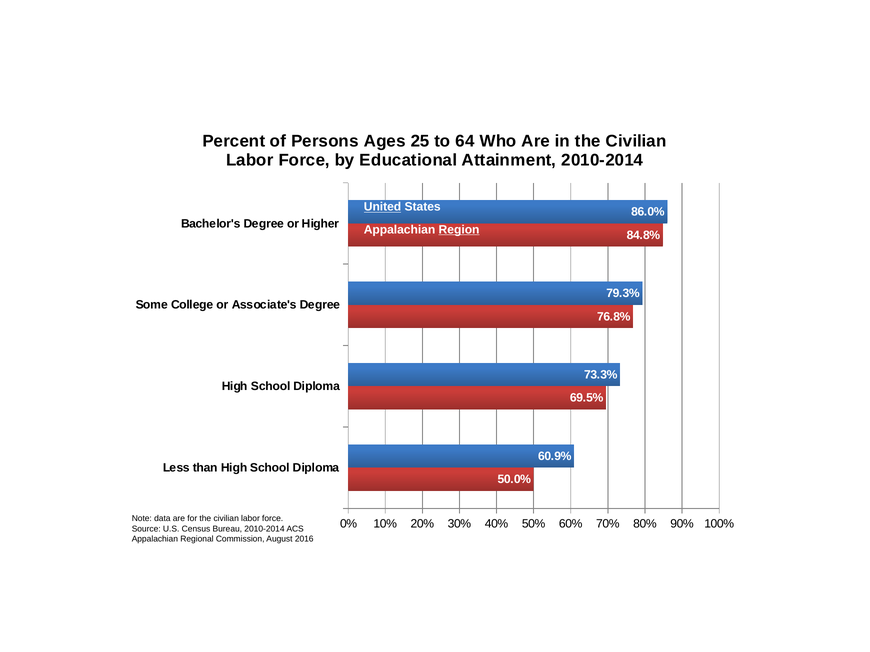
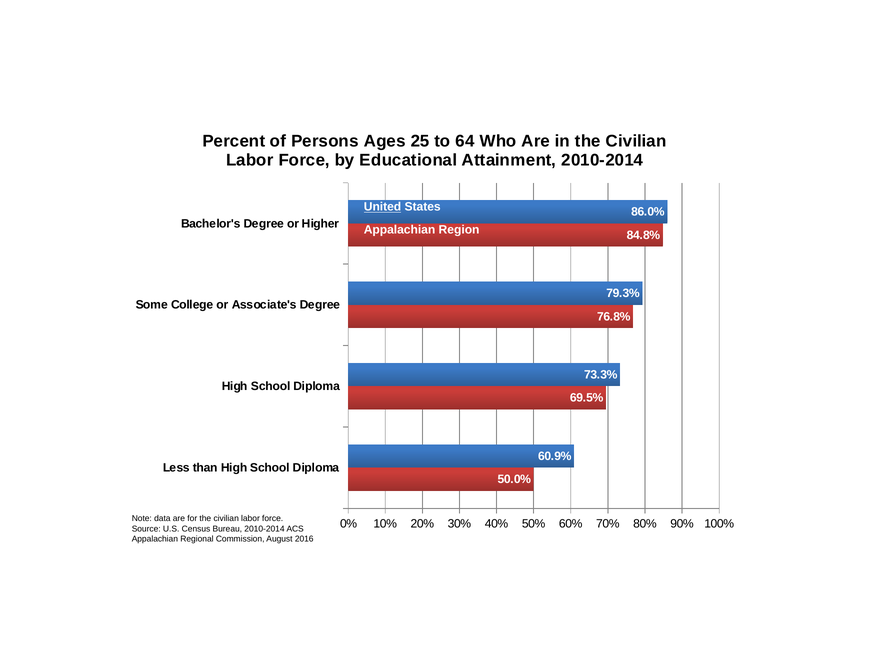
Region underline: present -> none
